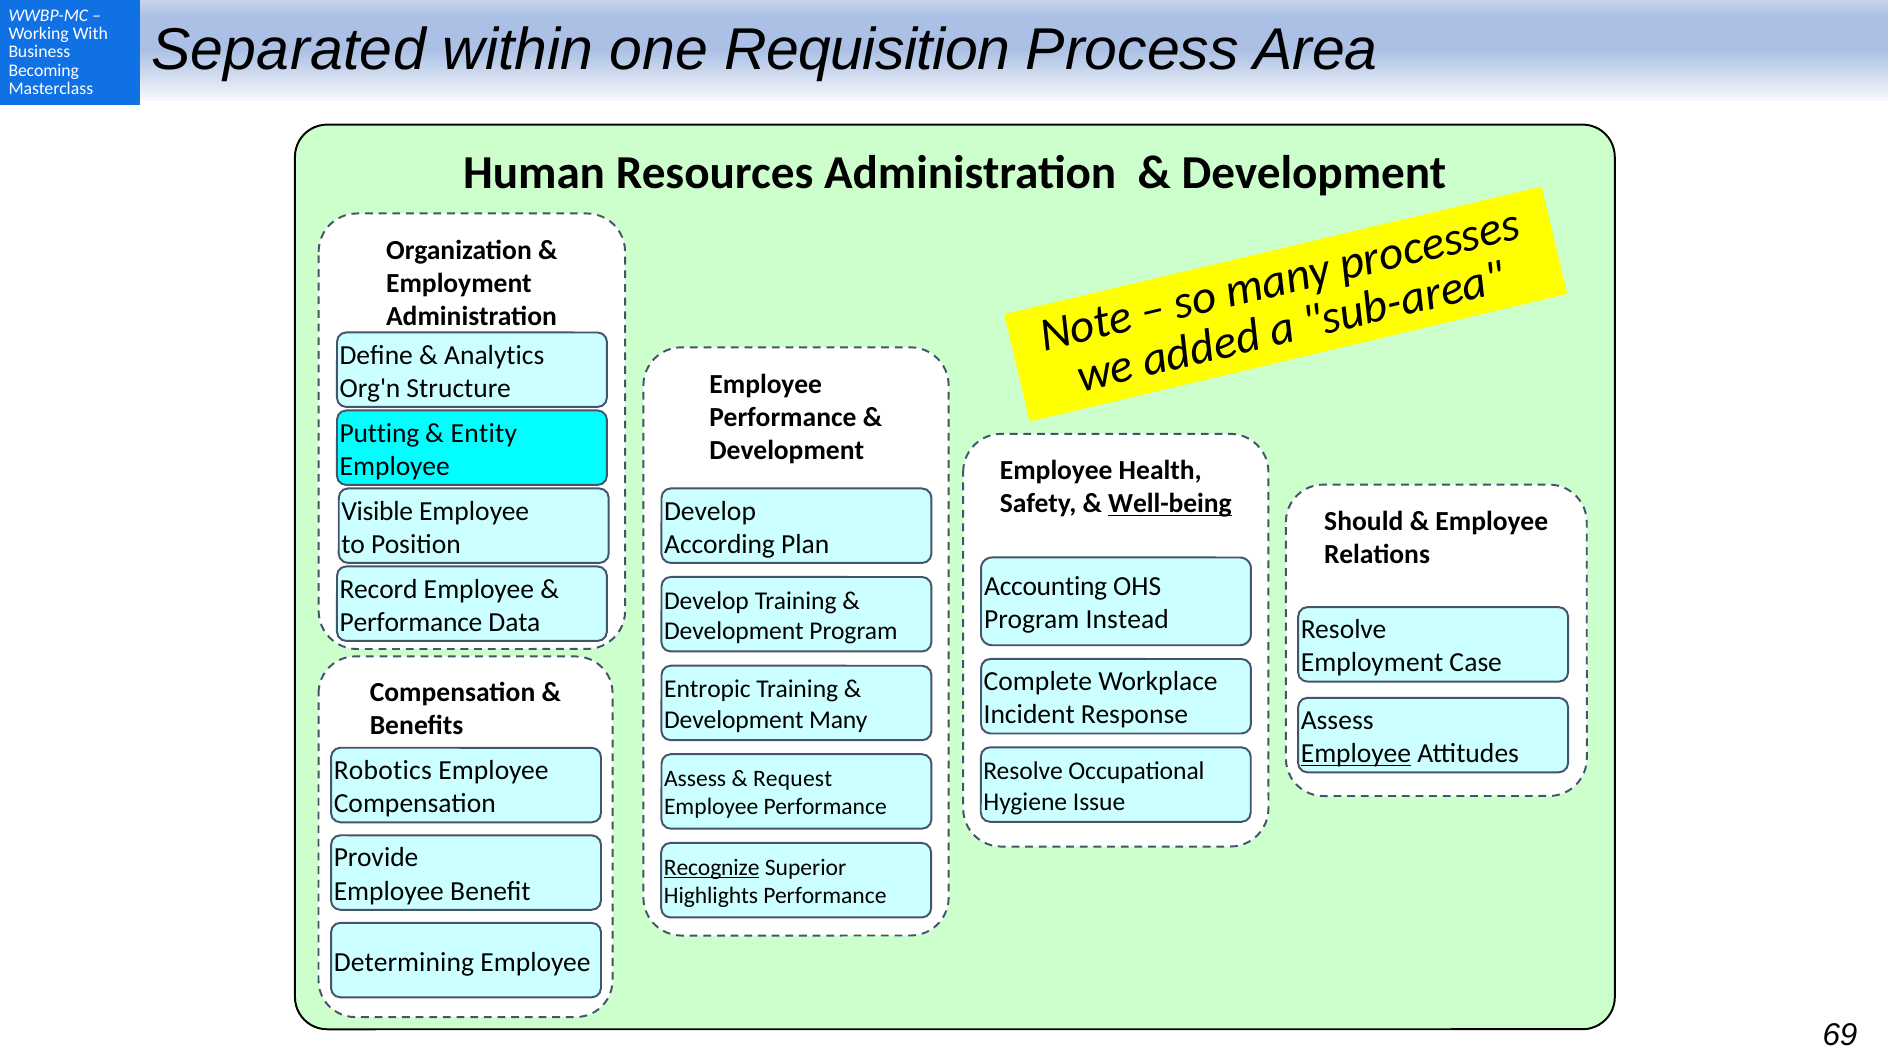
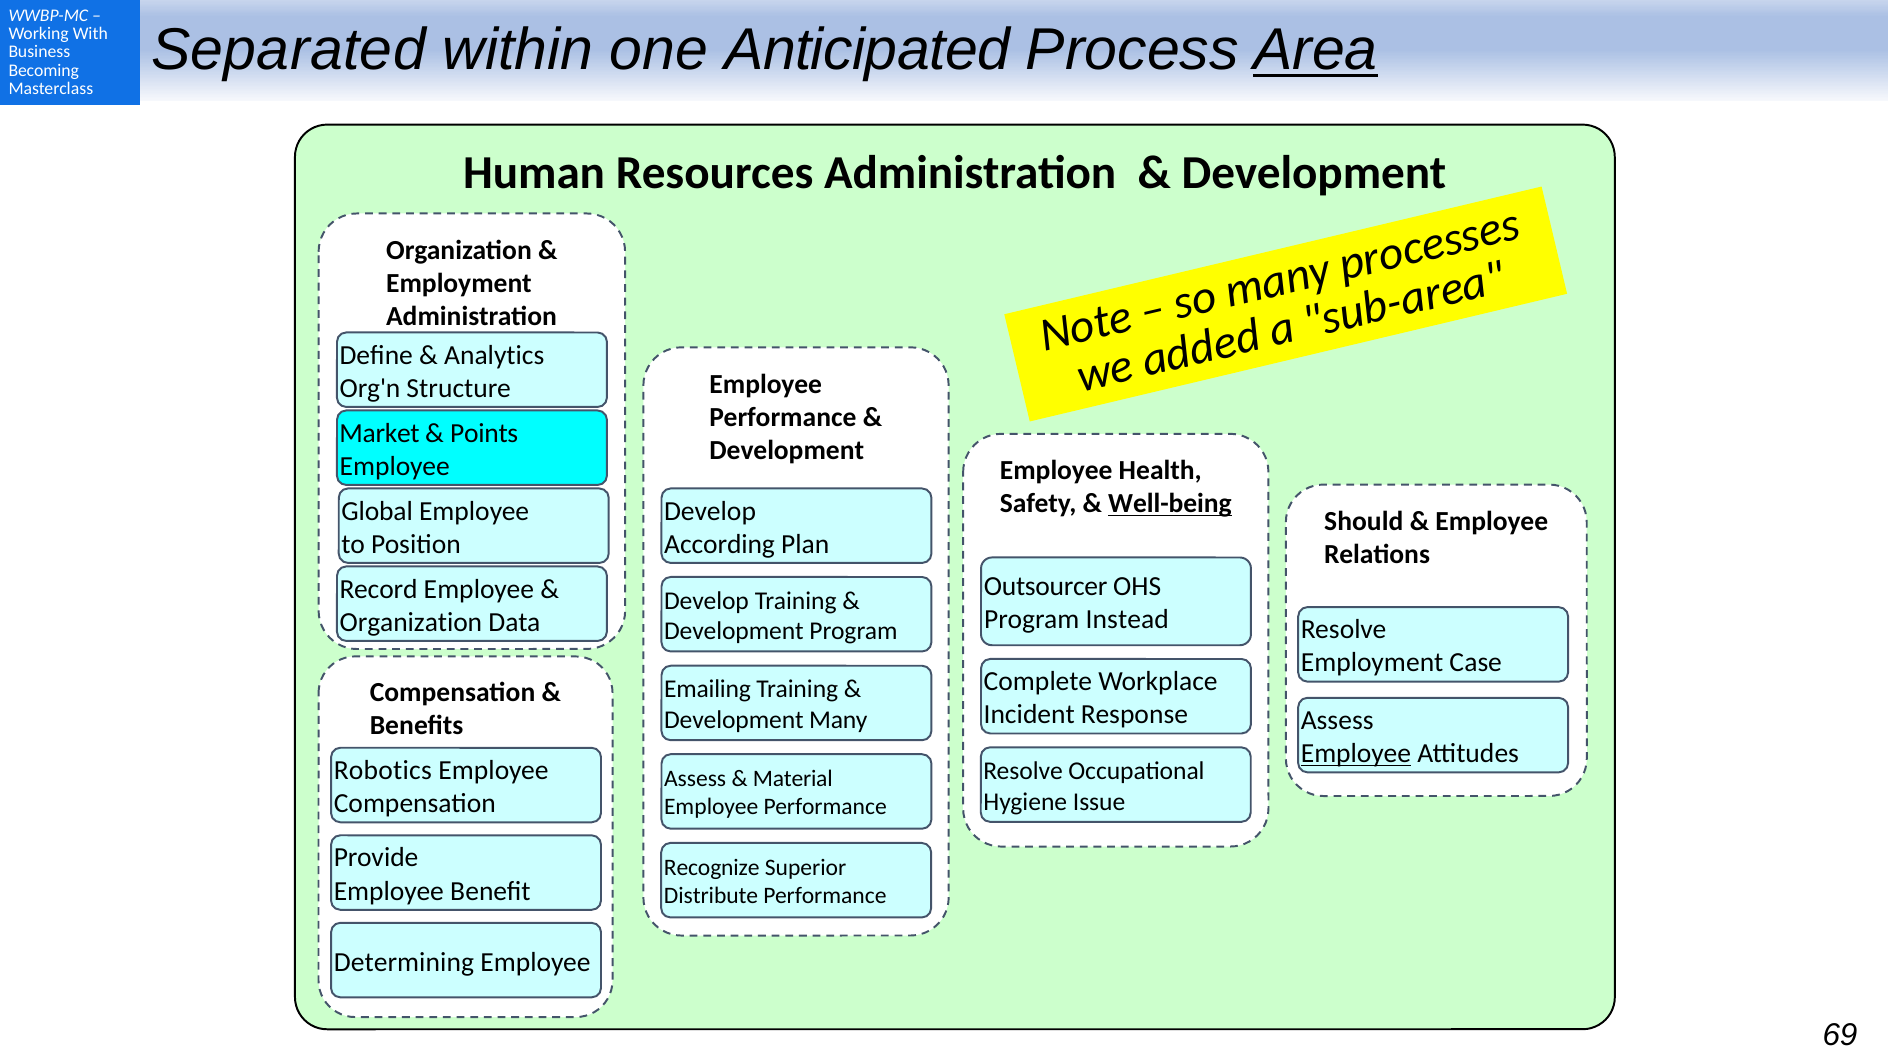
Requisition: Requisition -> Anticipated
Area underline: none -> present
Putting: Putting -> Market
Entity: Entity -> Points
Visible: Visible -> Global
Accounting: Accounting -> Outsourcer
Performance at (411, 622): Performance -> Organization
Entropic: Entropic -> Emailing
Request: Request -> Material
Recognize underline: present -> none
Highlights: Highlights -> Distribute
